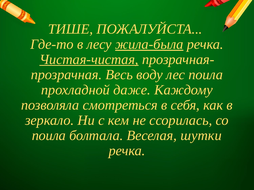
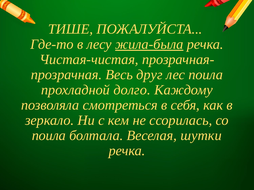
Чистая-чистая underline: present -> none
воду: воду -> друг
даже: даже -> долго
